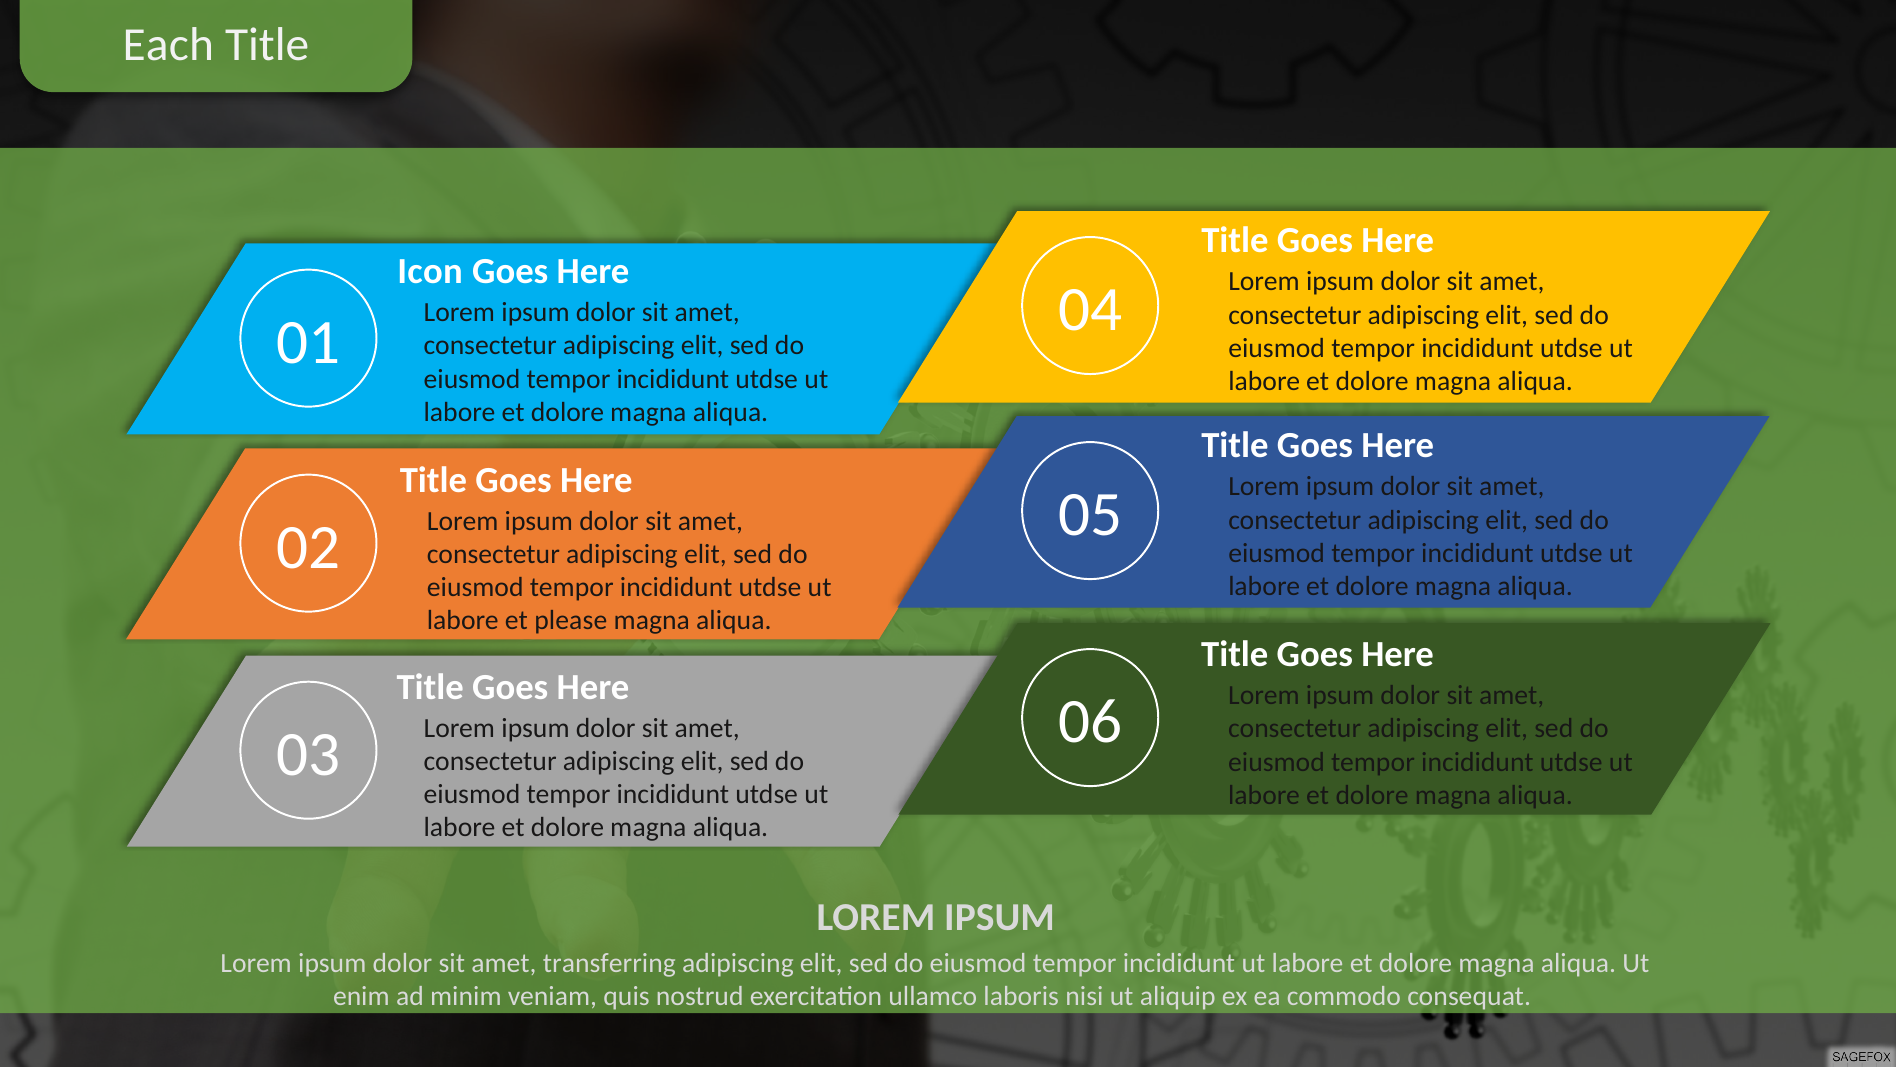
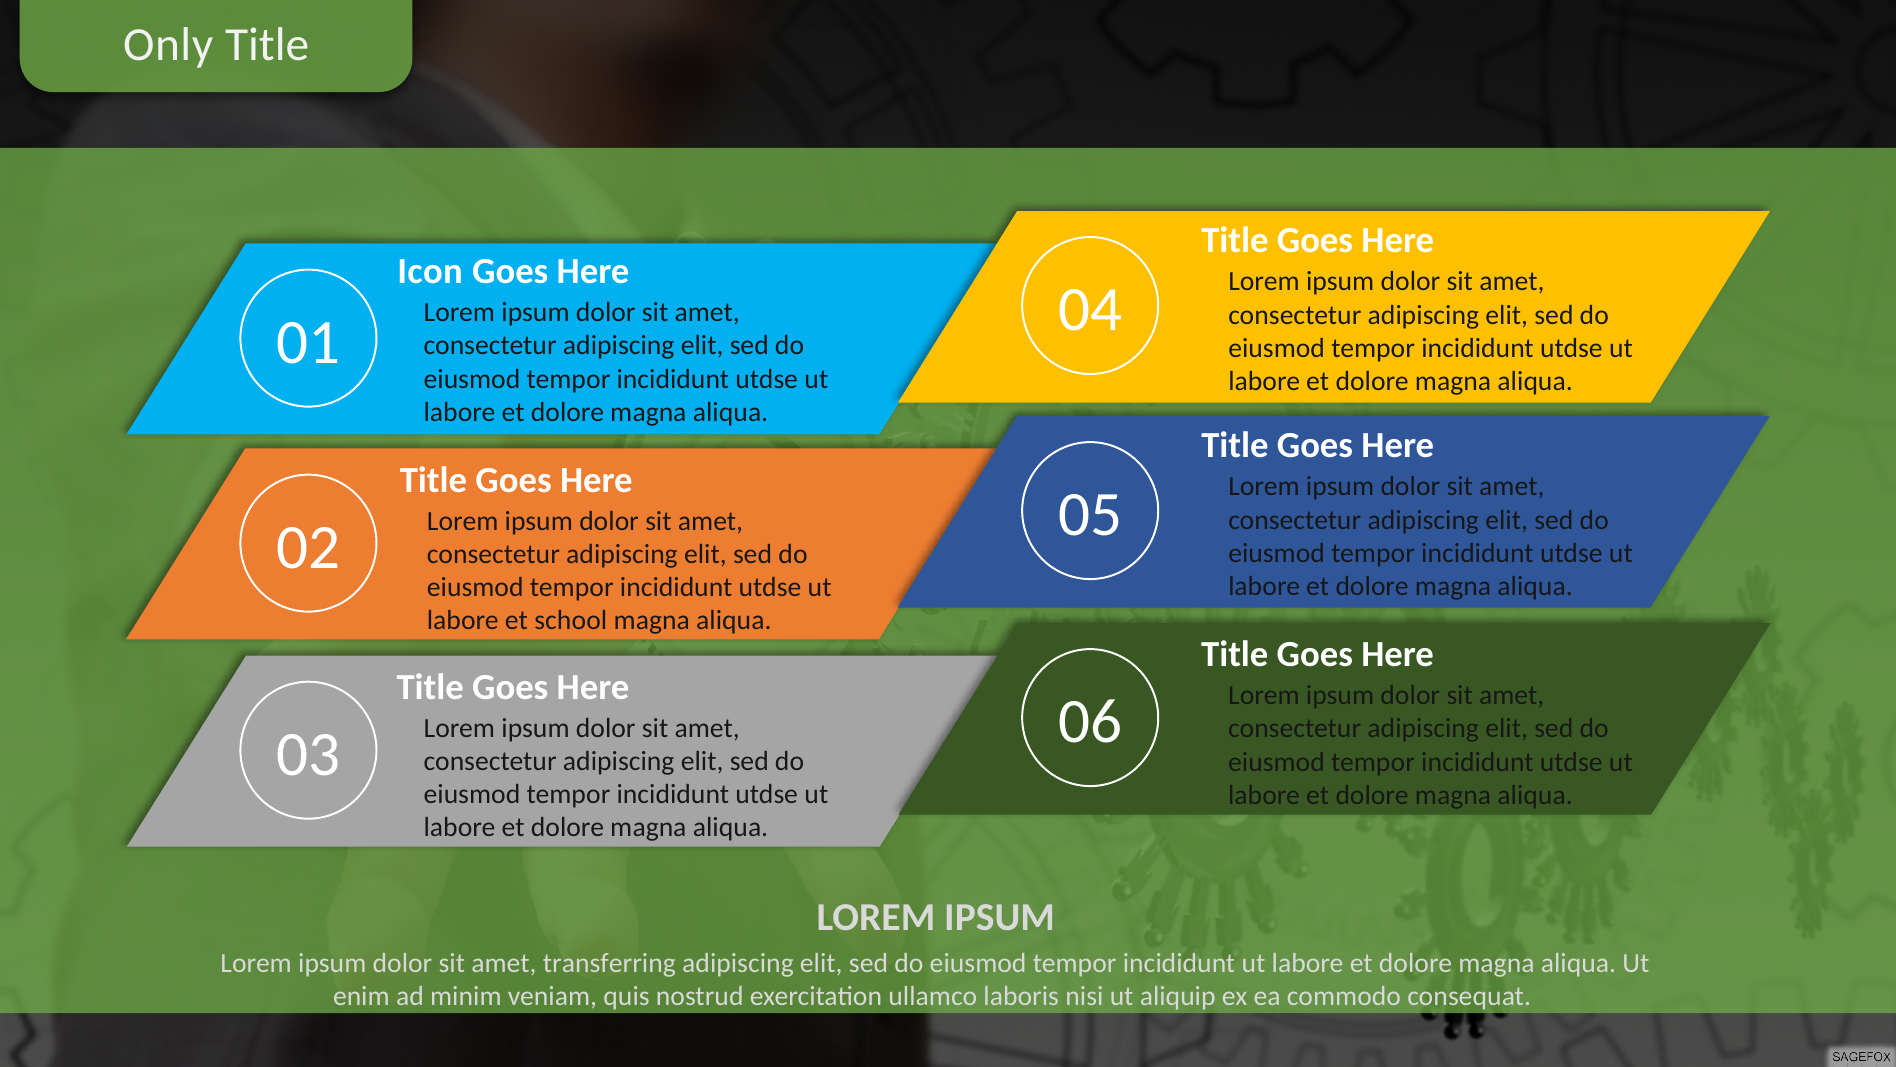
Each: Each -> Only
please: please -> school
